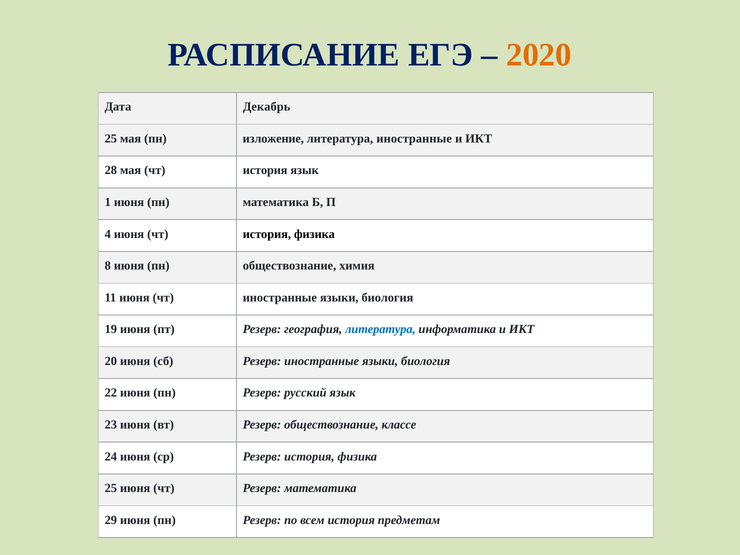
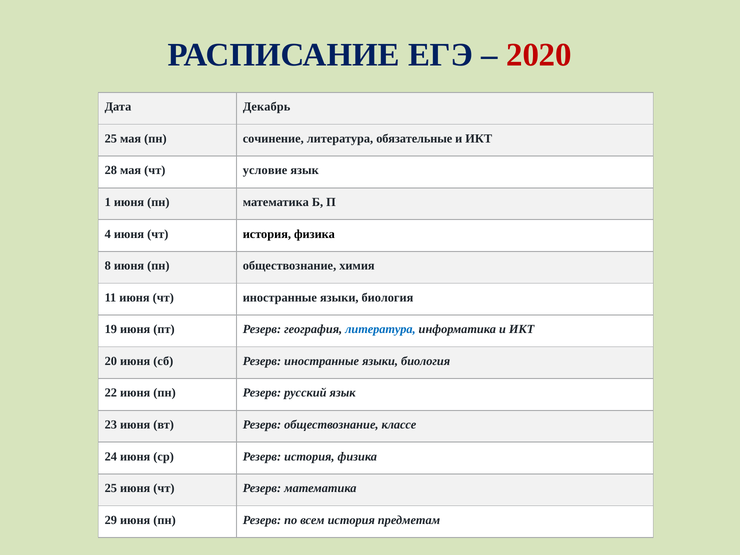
2020 colour: orange -> red
изложение: изложение -> сочинение
литература иностранные: иностранные -> обязательные
мая чт история: история -> условие
